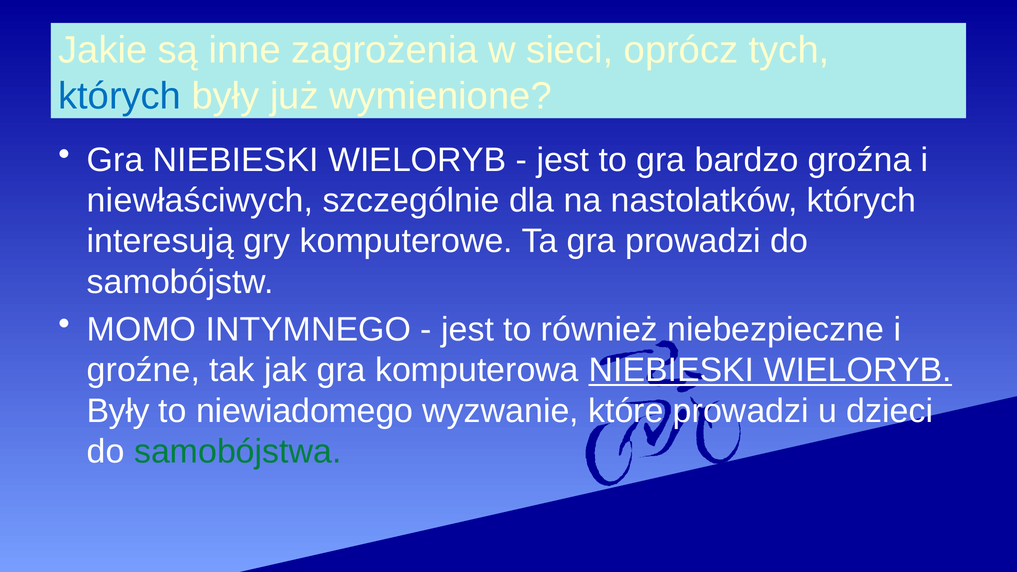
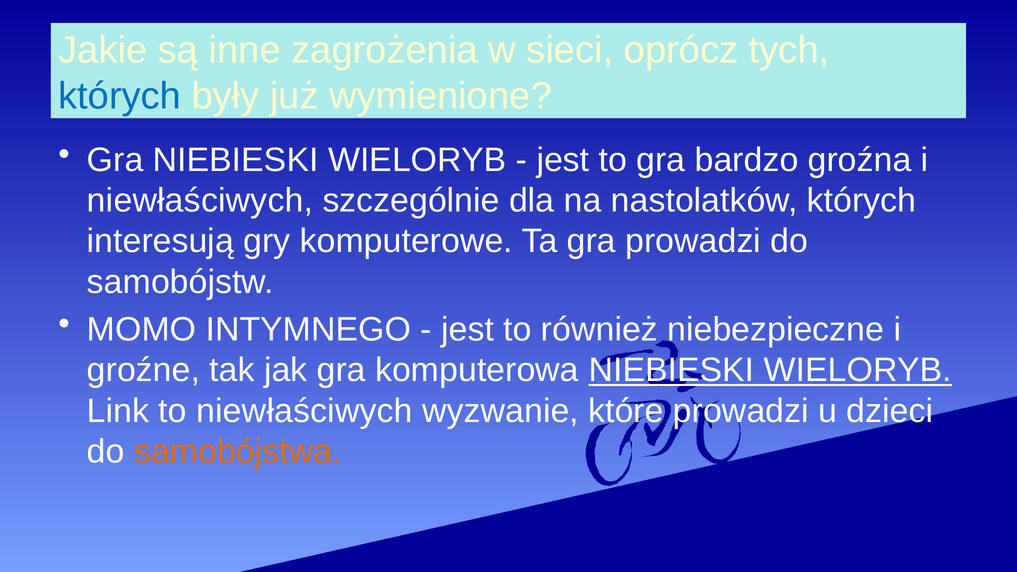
Były at (118, 411): Były -> Link
to niewiadomego: niewiadomego -> niewłaściwych
samobójstwa colour: green -> orange
